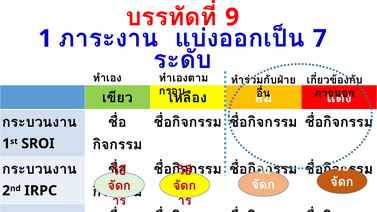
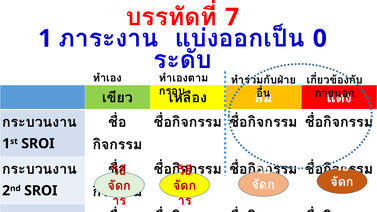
9: 9 -> 7
7: 7 -> 0
IRPC at (41, 191): IRPC -> SROI
